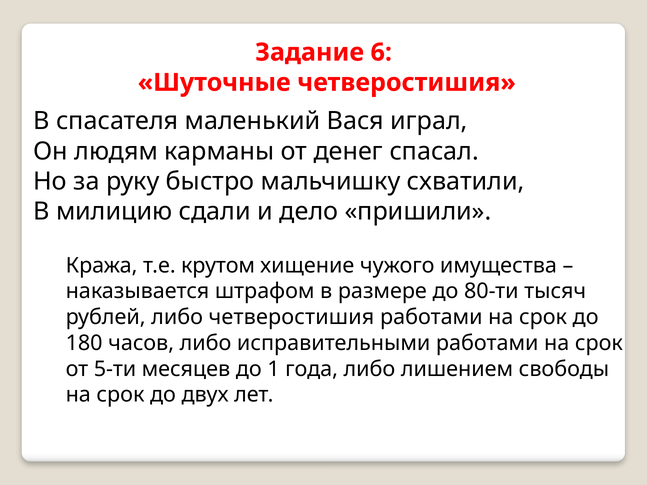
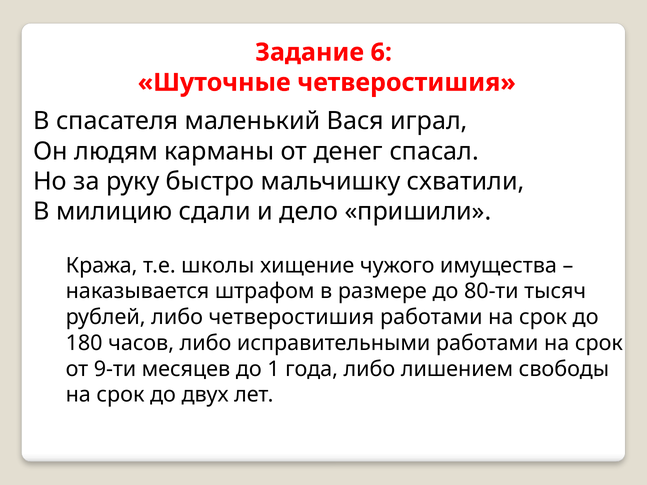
крутом: крутом -> школы
5-ти: 5-ти -> 9-ти
